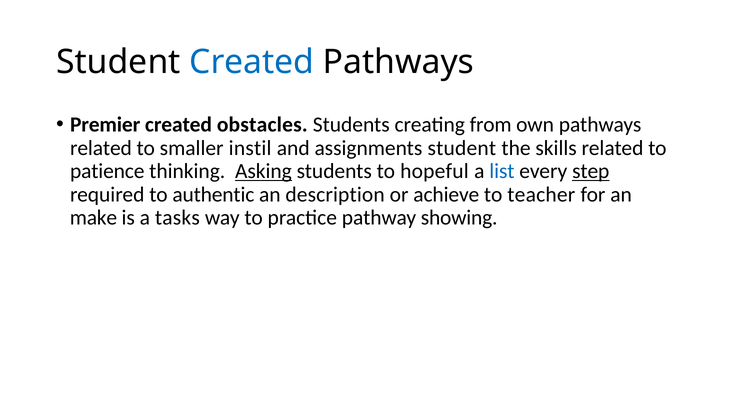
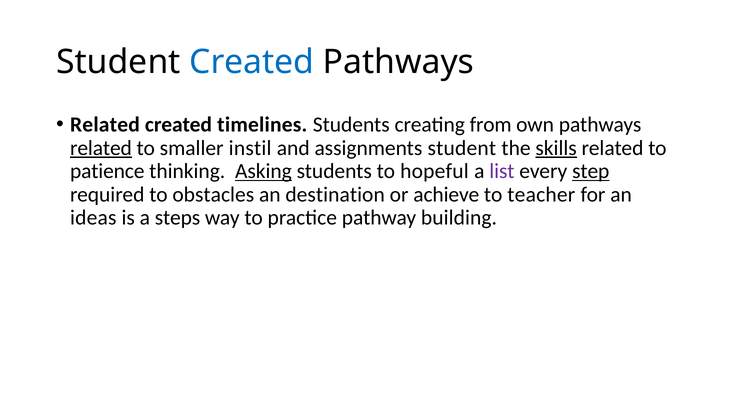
Premier at (105, 125): Premier -> Related
obstacles: obstacles -> timelines
related at (101, 148) underline: none -> present
skills underline: none -> present
list colour: blue -> purple
authentic: authentic -> obstacles
description: description -> destination
make: make -> ideas
tasks: tasks -> steps
showing: showing -> building
